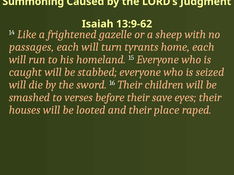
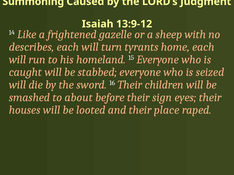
13:9-62: 13:9-62 -> 13:9-12
passages: passages -> describes
verses: verses -> about
save: save -> sign
